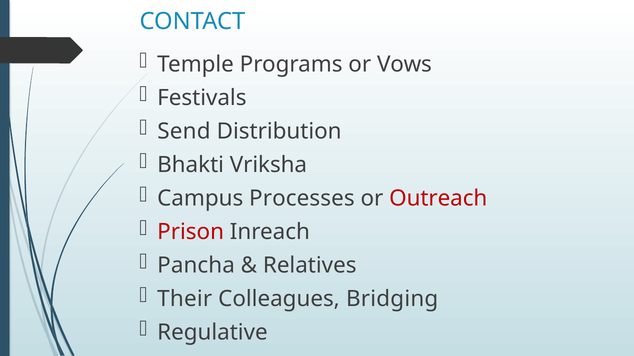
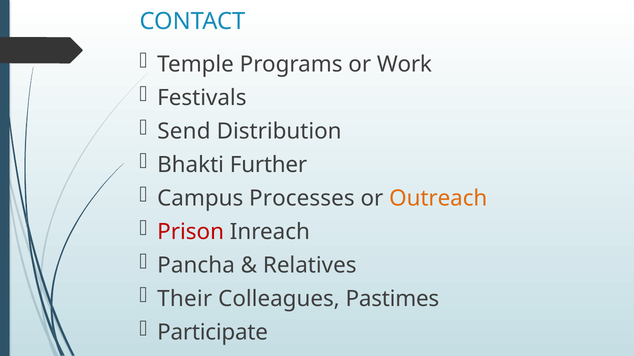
Vows: Vows -> Work
Vriksha: Vriksha -> Further
Outreach colour: red -> orange
Bridging: Bridging -> Pastimes
Regulative: Regulative -> Participate
